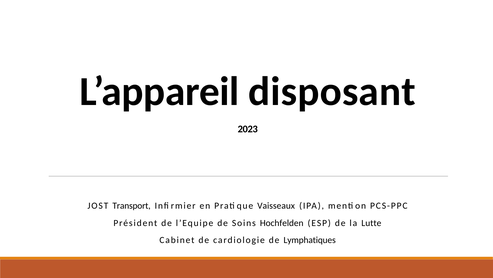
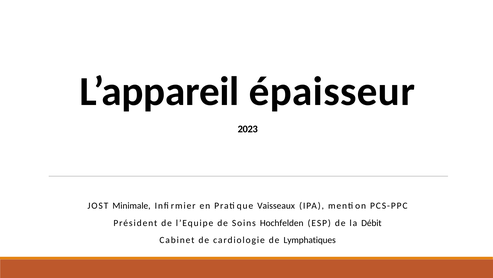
disposant: disposant -> épaisseur
Transport: Transport -> Minimale
Lutte: Lutte -> Débit
